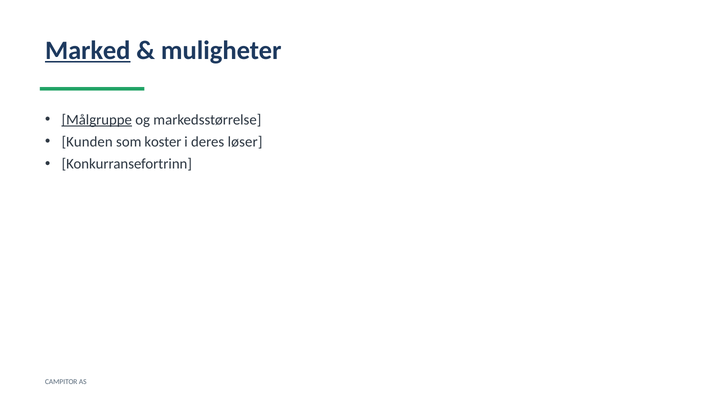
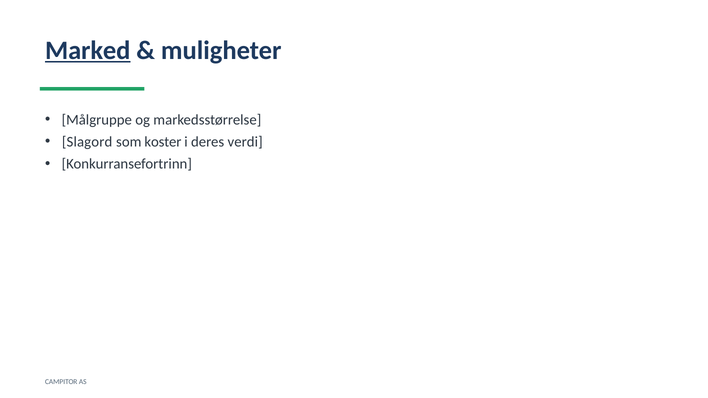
Målgruppe underline: present -> none
Kunden: Kunden -> Slagord
løser: løser -> verdi
